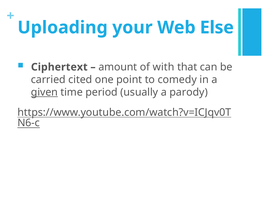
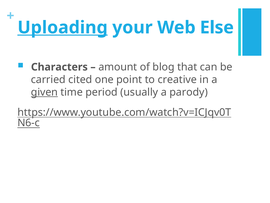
Uploading underline: none -> present
Ciphertext: Ciphertext -> Characters
with: with -> blog
comedy: comedy -> creative
